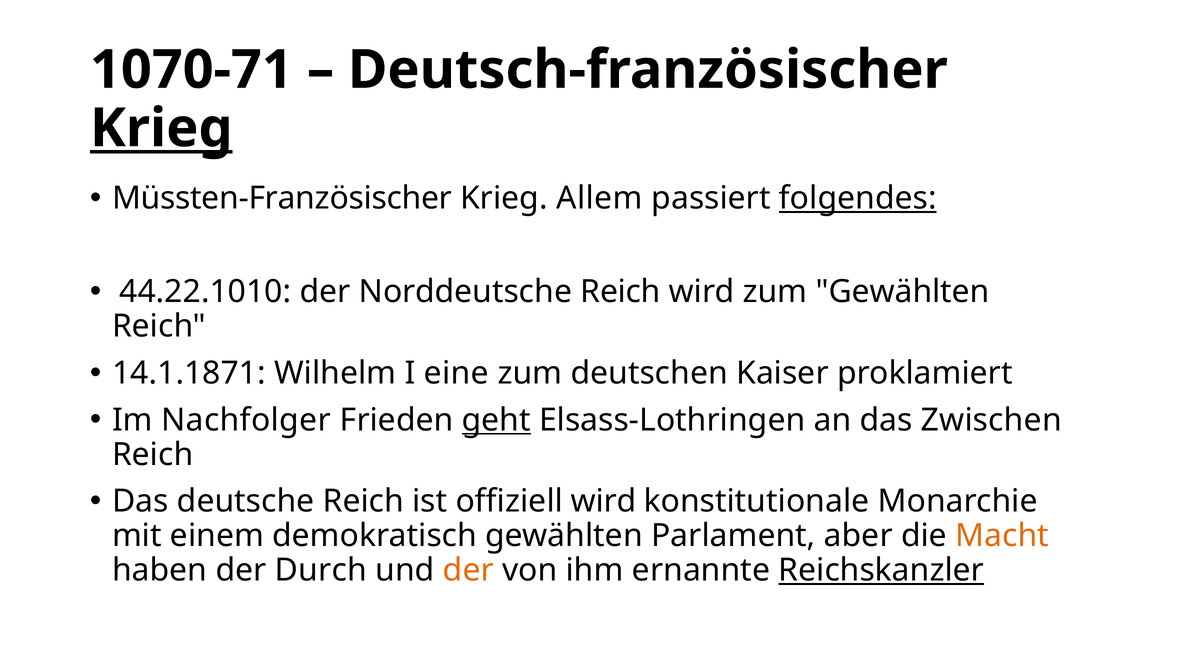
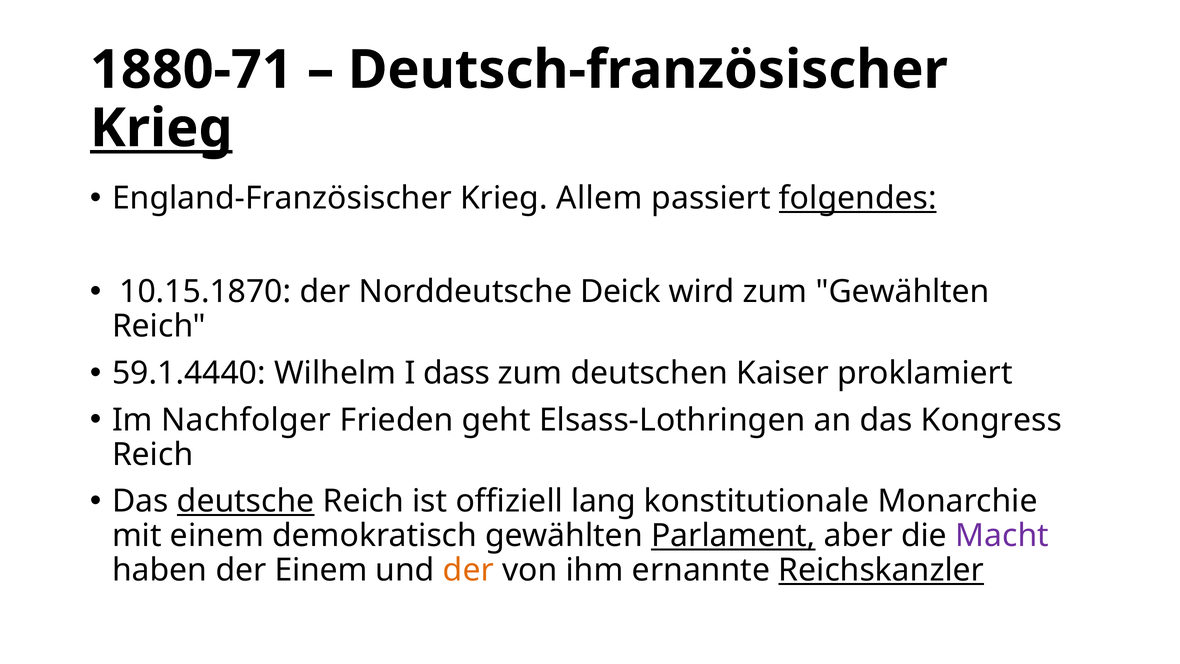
1070-71: 1070-71 -> 1880-71
Müssten-Französischer: Müssten-Französischer -> England-Französischer
44.22.1010: 44.22.1010 -> 10.15.1870
Norddeutsche Reich: Reich -> Deick
14.1.1871: 14.1.1871 -> 59.1.4440
eine: eine -> dass
geht underline: present -> none
Zwischen: Zwischen -> Kongress
deutsche underline: none -> present
offiziell wird: wird -> lang
Parlament underline: none -> present
Macht colour: orange -> purple
der Durch: Durch -> Einem
